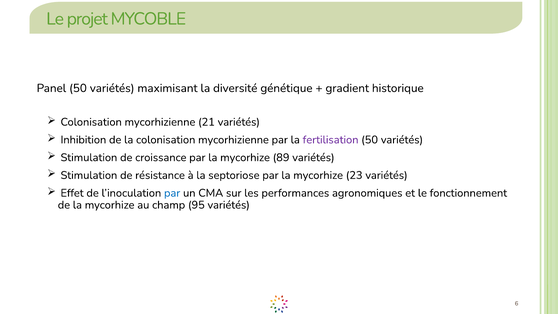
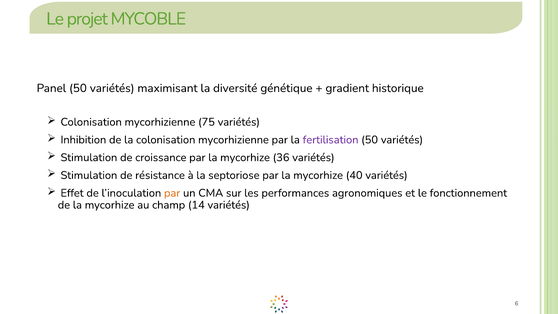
21: 21 -> 75
89: 89 -> 36
23: 23 -> 40
par at (172, 193) colour: blue -> orange
95: 95 -> 14
